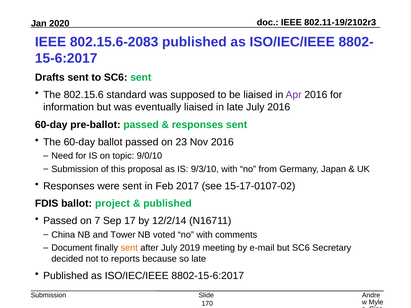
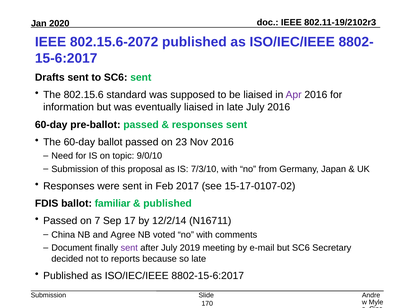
802.15.6-2083: 802.15.6-2083 -> 802.15.6-2072
9/3/10: 9/3/10 -> 7/3/10
project: project -> familiar
Tower: Tower -> Agree
sent at (129, 248) colour: orange -> purple
